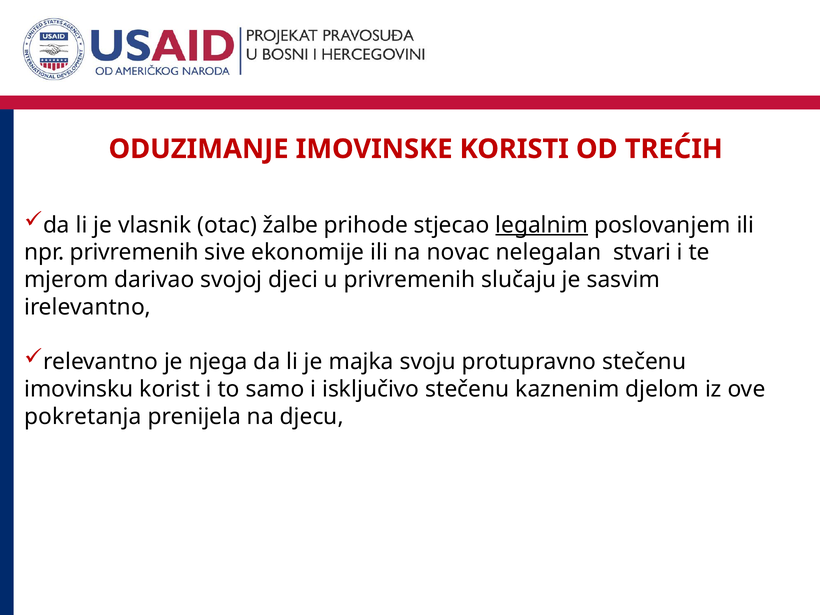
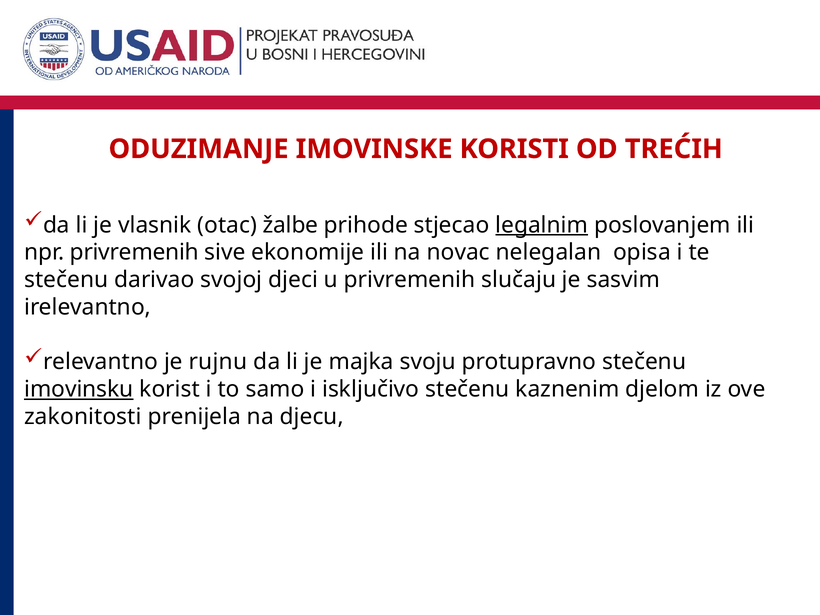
stvari: stvari -> opisa
mjerom at (66, 280): mjerom -> stečenu
njega: njega -> rujnu
imovinsku underline: none -> present
pokretanja: pokretanja -> zakonitosti
